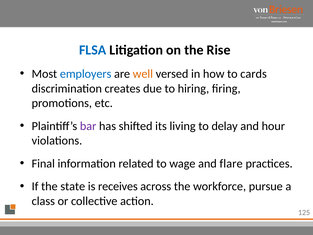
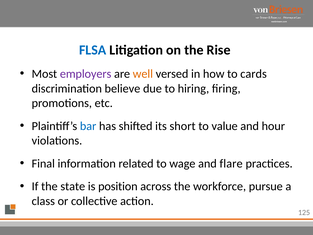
employers colour: blue -> purple
creates: creates -> believe
bar colour: purple -> blue
living: living -> short
delay: delay -> value
receives: receives -> position
